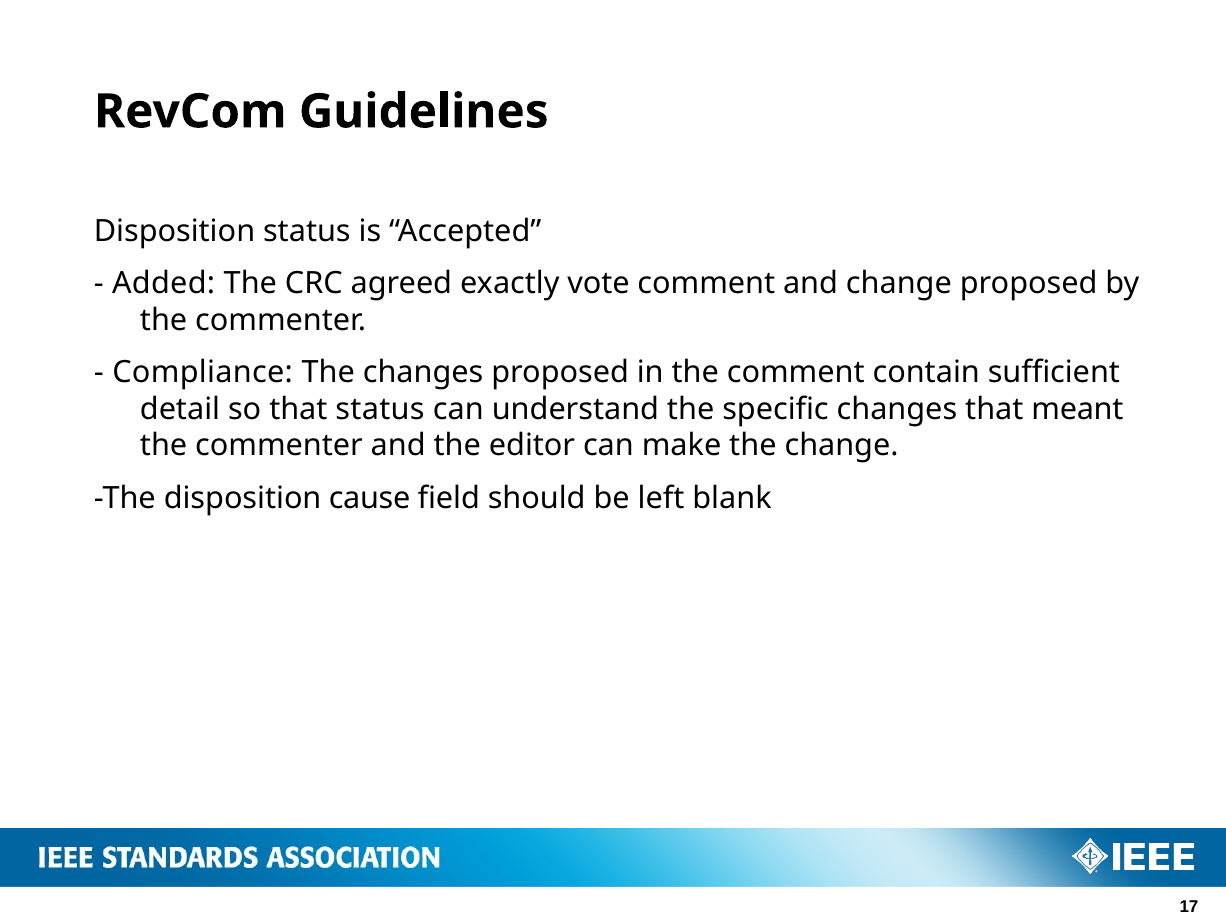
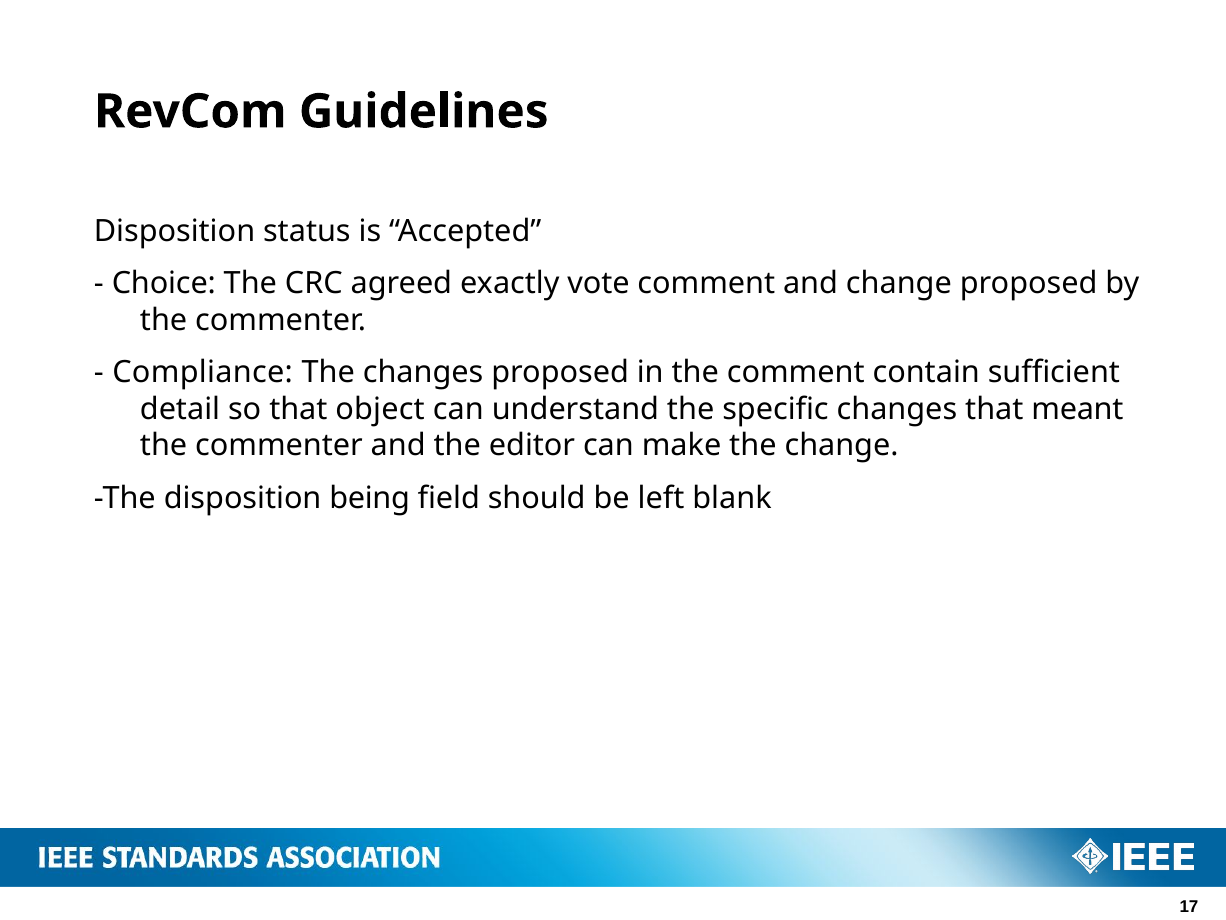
Added: Added -> Choice
that status: status -> object
cause: cause -> being
